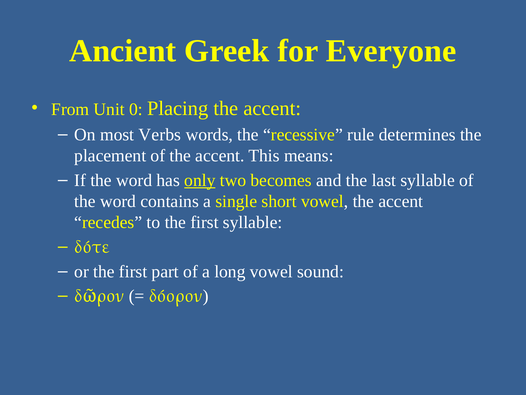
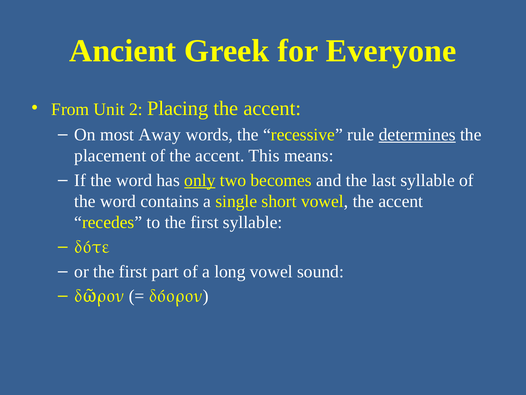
0: 0 -> 2
Verbs: Verbs -> Away
determines underline: none -> present
